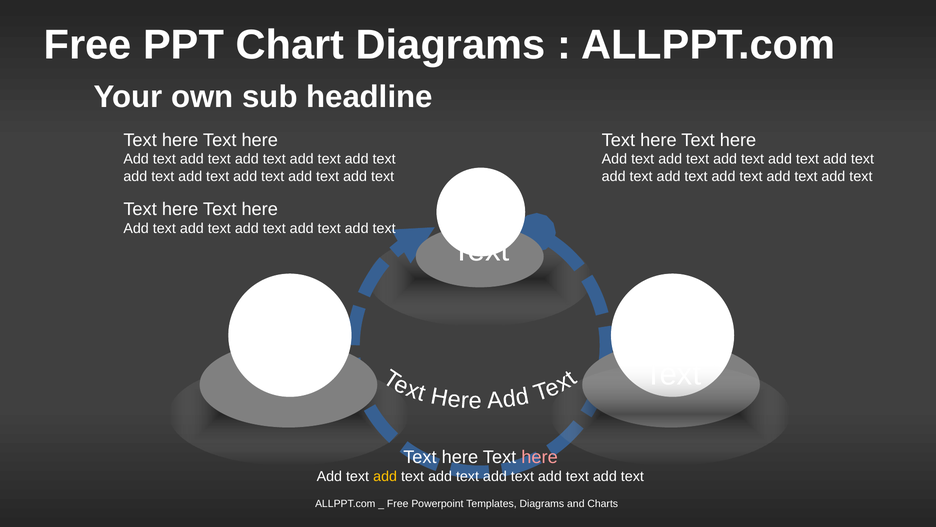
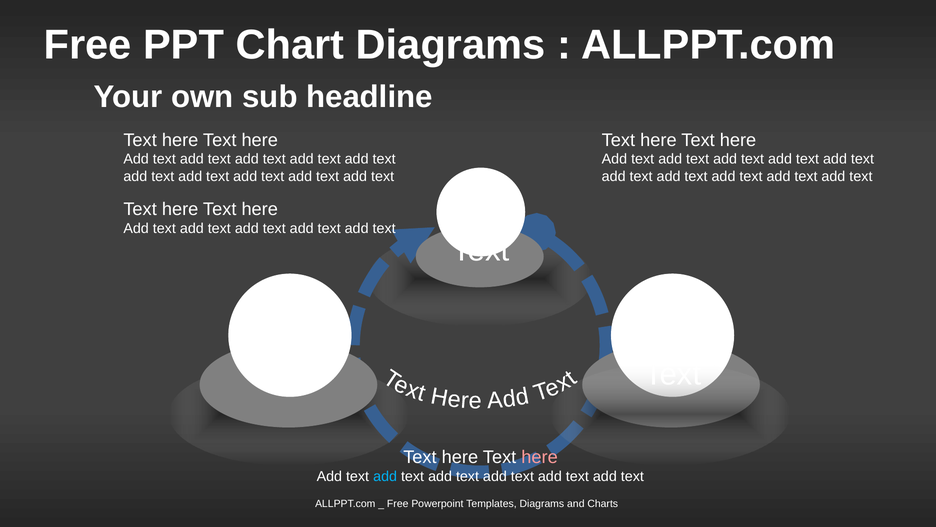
add at (385, 476) colour: yellow -> light blue
